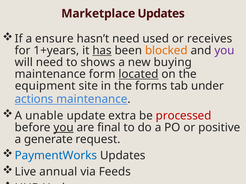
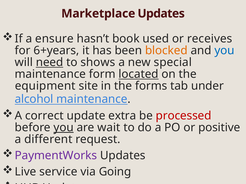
hasn’t need: need -> book
1+years: 1+years -> 6+years
has underline: present -> none
you at (224, 51) colour: purple -> blue
need at (50, 62) underline: none -> present
buying: buying -> special
actions: actions -> alcohol
unable: unable -> correct
final: final -> wait
generate: generate -> different
PaymentWorks colour: blue -> purple
annual: annual -> service
Feeds: Feeds -> Going
